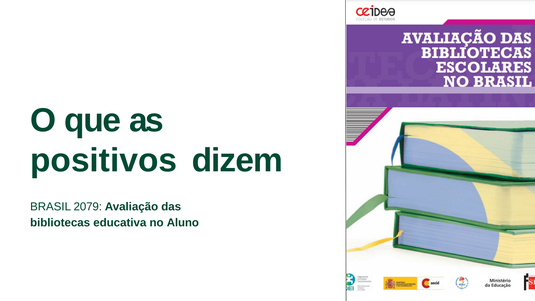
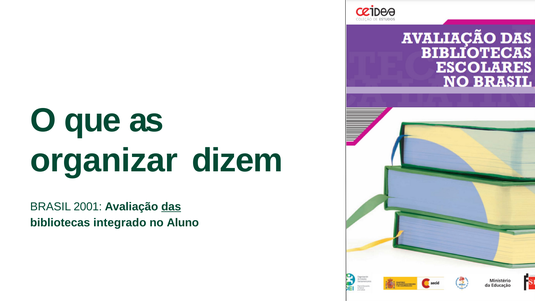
positivos: positivos -> organizar
2079: 2079 -> 2001
das underline: none -> present
educativa: educativa -> integrado
